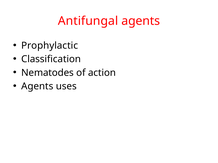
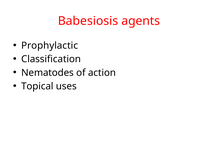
Antifungal: Antifungal -> Babesiosis
Agents at (37, 86): Agents -> Topical
